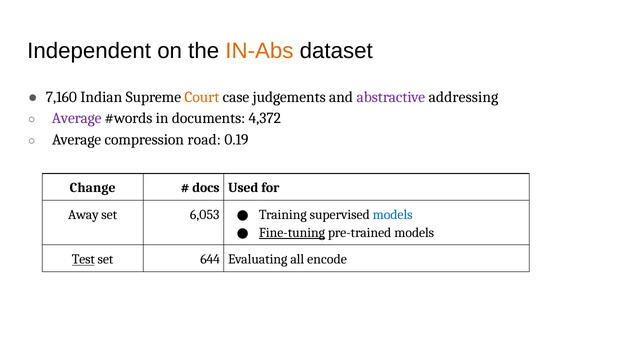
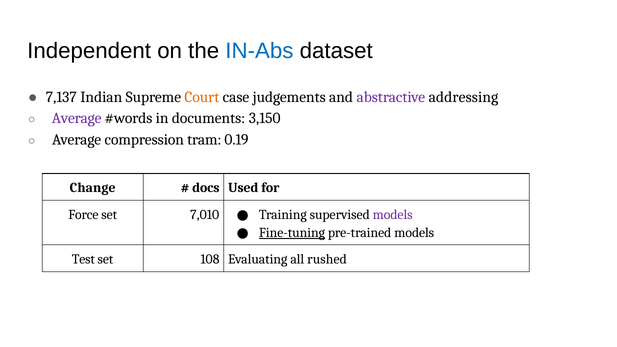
IN-Abs colour: orange -> blue
7,160: 7,160 -> 7,137
4,372: 4,372 -> 3,150
road: road -> tram
Away: Away -> Force
6,053: 6,053 -> 7,010
models at (393, 215) colour: blue -> purple
Test underline: present -> none
644: 644 -> 108
encode: encode -> rushed
